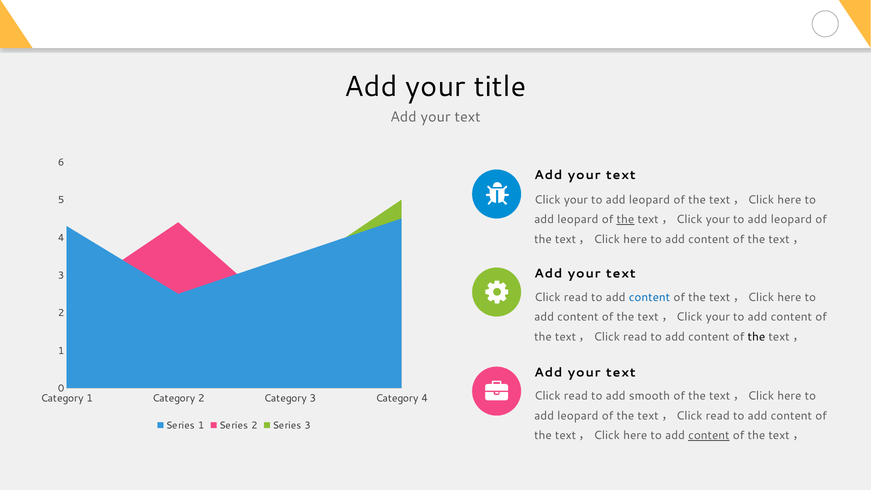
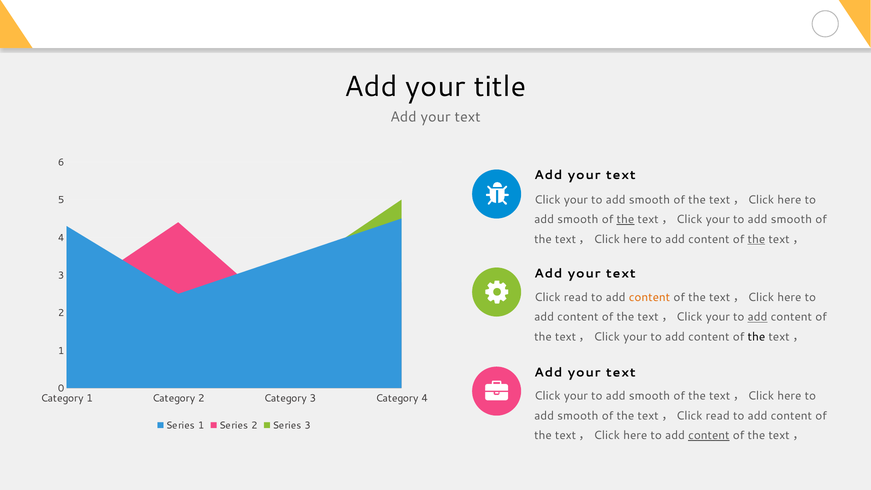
leopard at (649, 200): leopard -> smooth
leopard at (578, 219): leopard -> smooth
leopard at (791, 219): leopard -> smooth
the at (756, 239) underline: none -> present
content at (649, 297) colour: blue -> orange
add at (758, 317) underline: none -> present
read at (635, 337): read -> your
read at (576, 396): read -> your
leopard at (578, 416): leopard -> smooth
